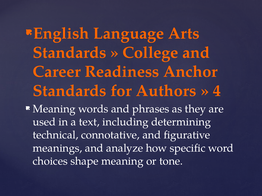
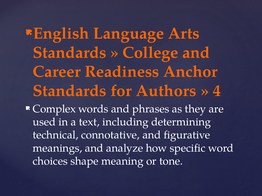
Meaning at (54, 109): Meaning -> Complex
